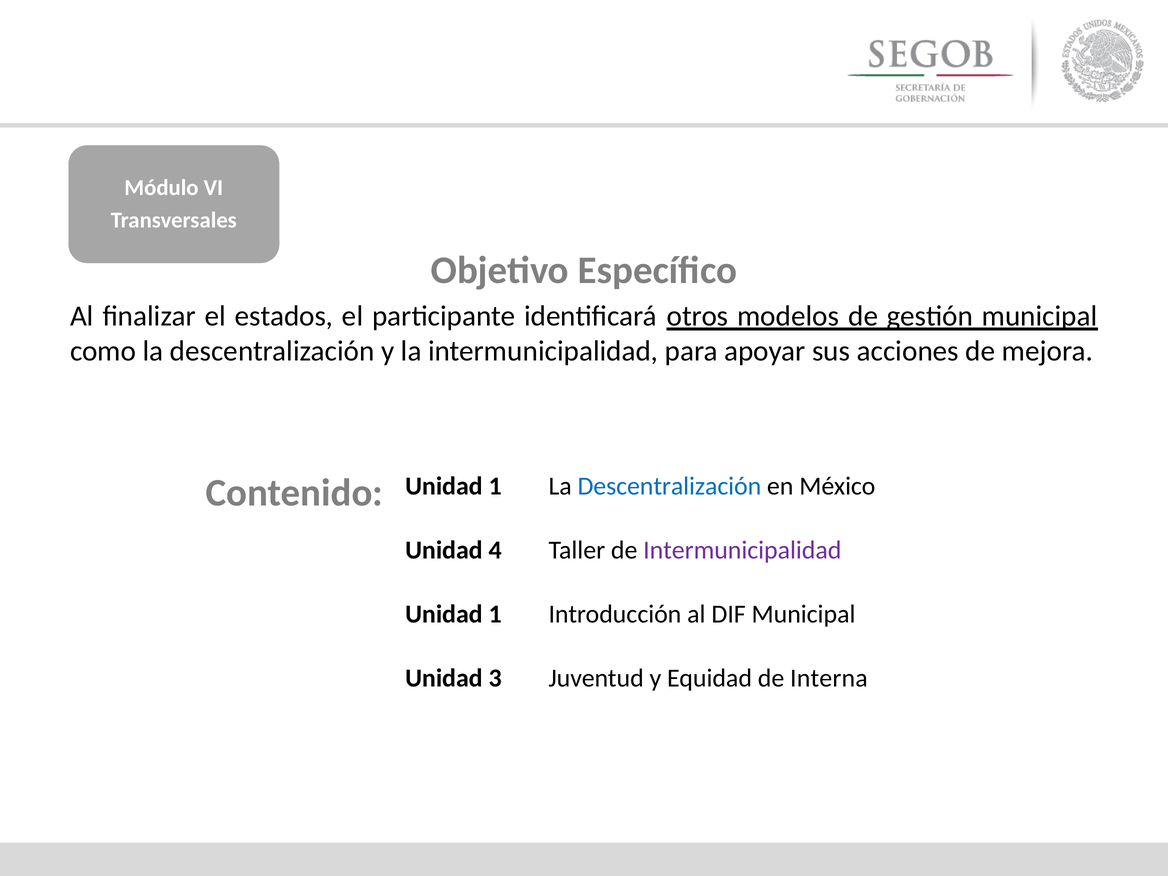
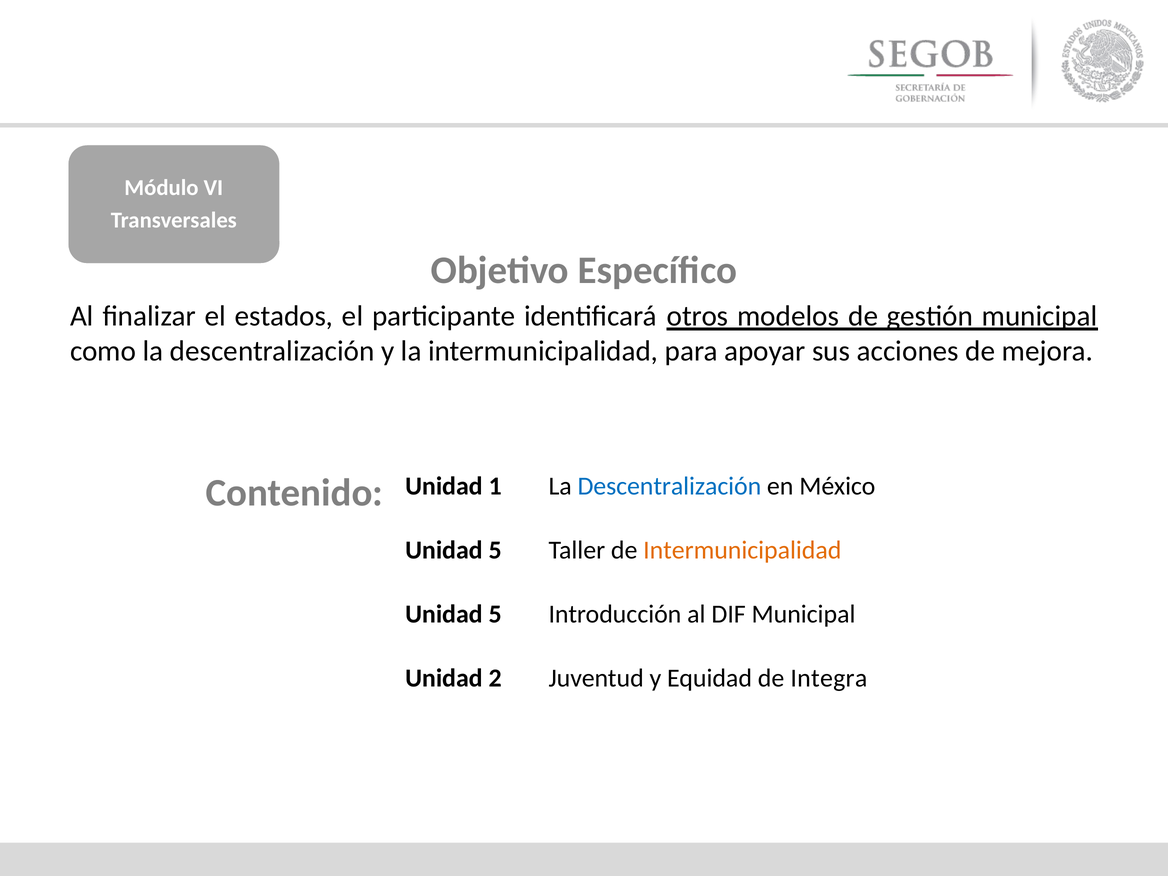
4 at (495, 550): 4 -> 5
Intermunicipalidad at (742, 550) colour: purple -> orange
1 at (495, 614): 1 -> 5
3: 3 -> 2
Interna: Interna -> Integra
